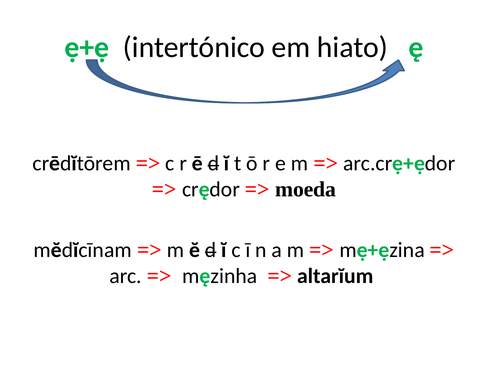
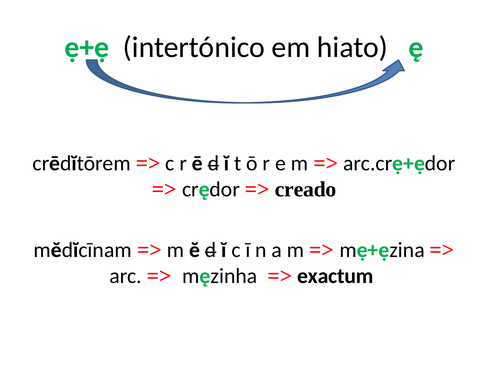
moeda: moeda -> creado
altarĭum: altarĭum -> exactum
